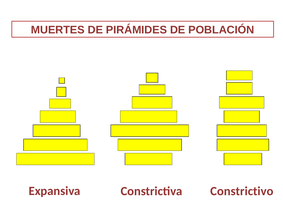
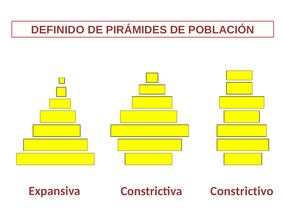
MUERTES: MUERTES -> DEFINIDO
